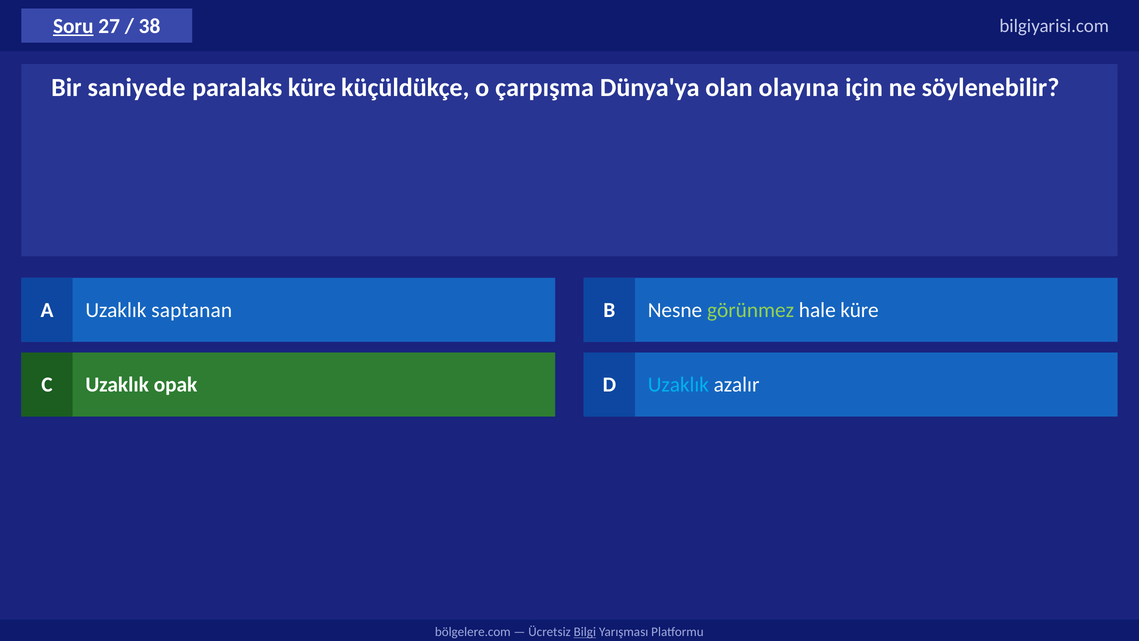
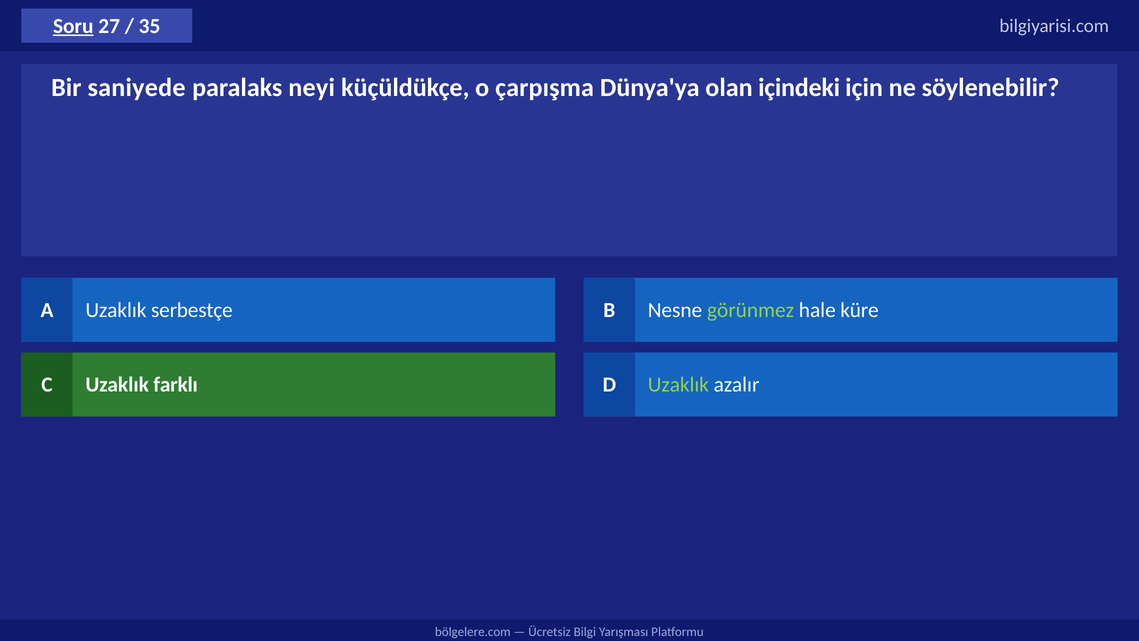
38: 38 -> 35
paralaks küre: küre -> neyi
olayına: olayına -> içindeki
saptanan: saptanan -> serbestçe
opak: opak -> farklı
Uzaklık at (678, 385) colour: light blue -> light green
Bilgi underline: present -> none
